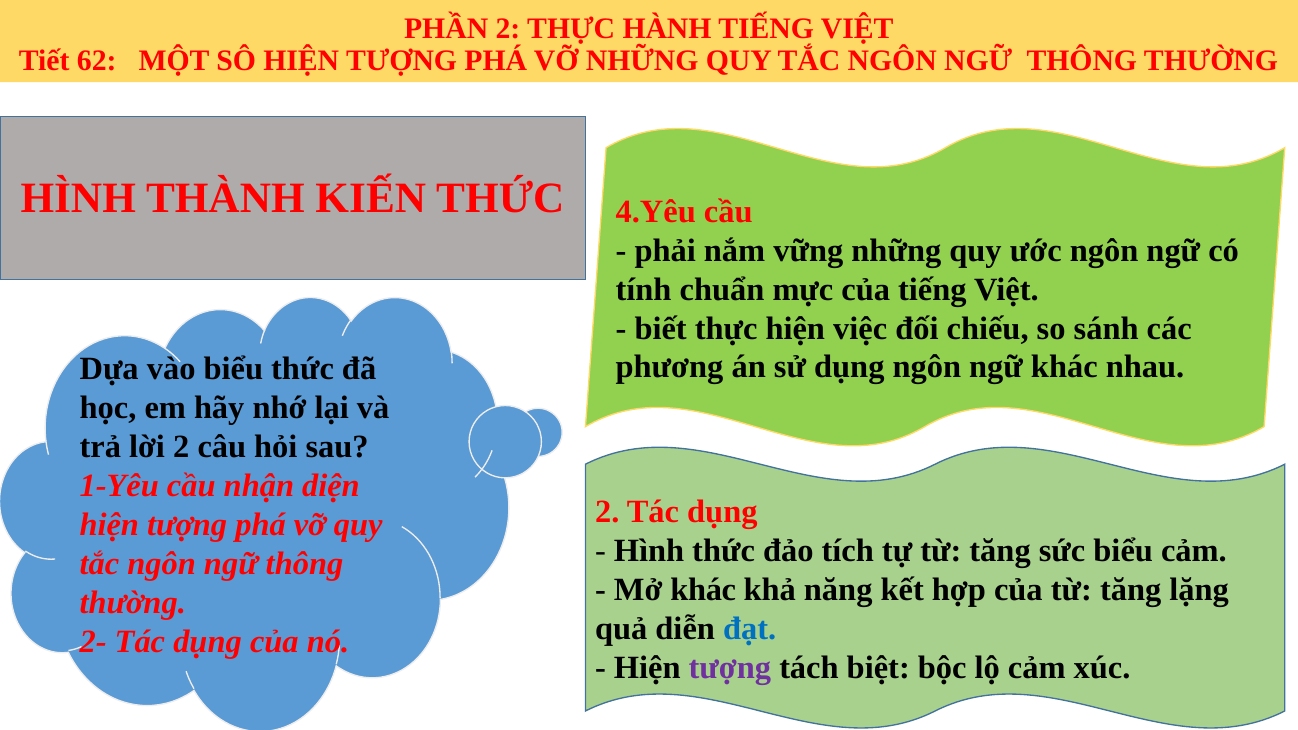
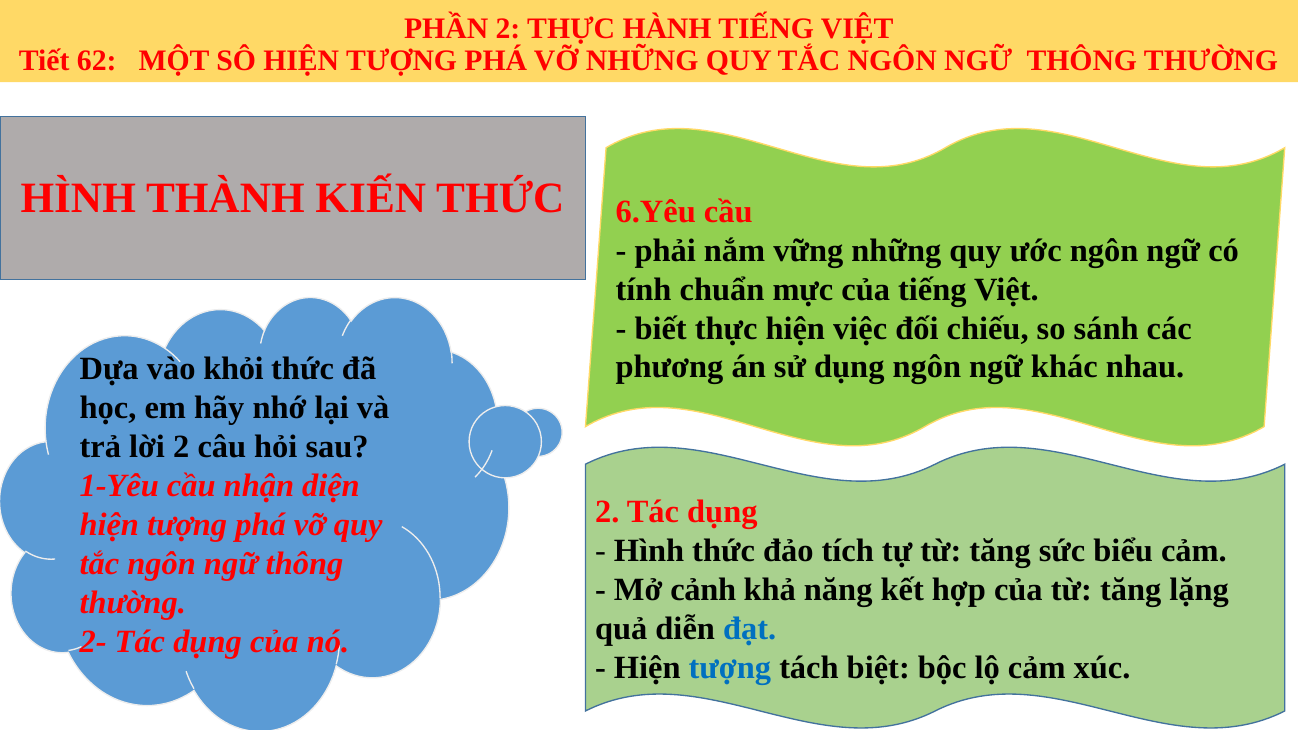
4.Yêu: 4.Yêu -> 6.Yêu
vào biểu: biểu -> khỏi
Mở khác: khác -> cảnh
tượng at (730, 668) colour: purple -> blue
